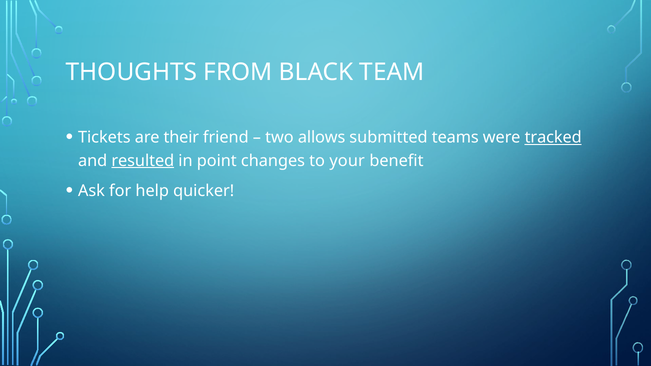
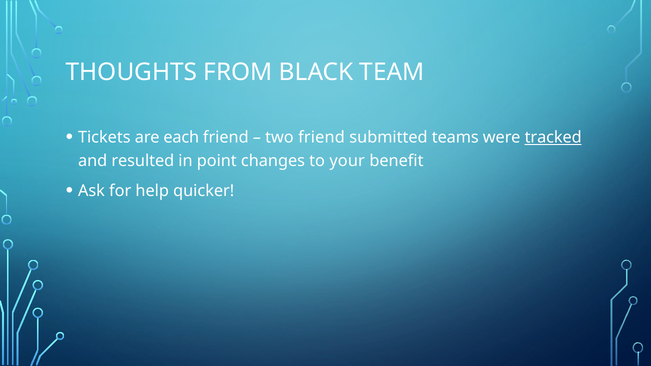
their: their -> each
two allows: allows -> friend
resulted underline: present -> none
